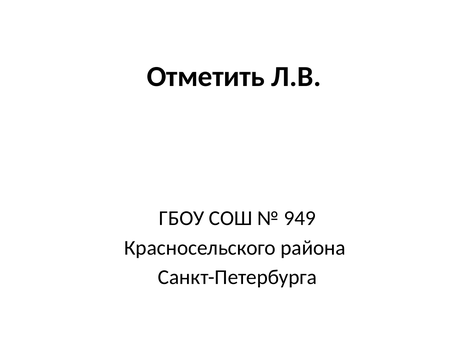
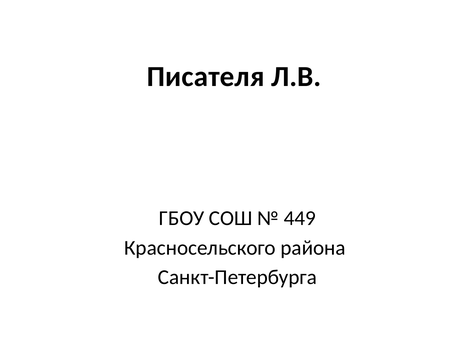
Отметить: Отметить -> Писателя
949: 949 -> 449
